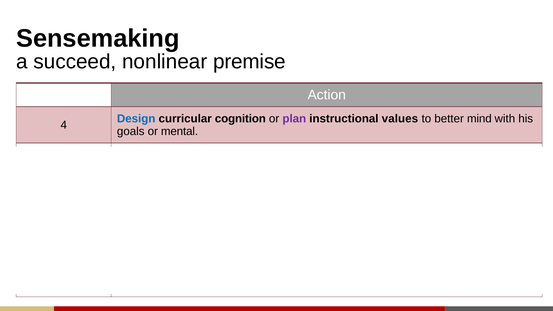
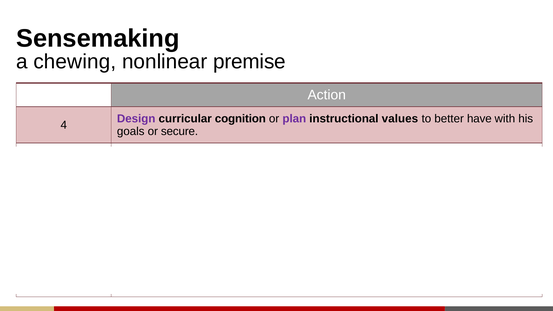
succeed: succeed -> chewing
Design colour: blue -> purple
mind: mind -> have
mental: mental -> secure
